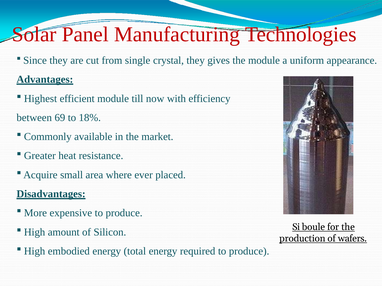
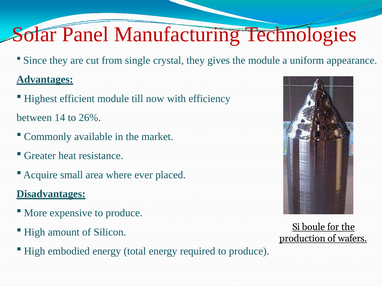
69: 69 -> 14
18%: 18% -> 26%
